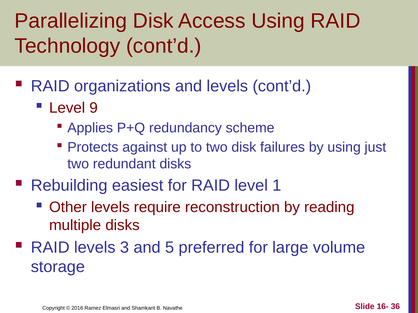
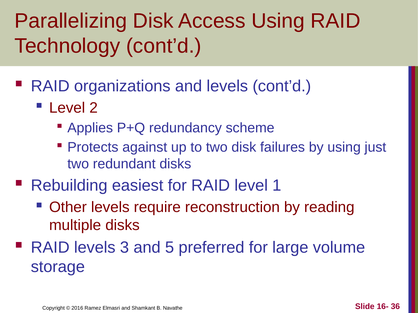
9: 9 -> 2
